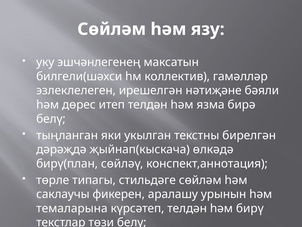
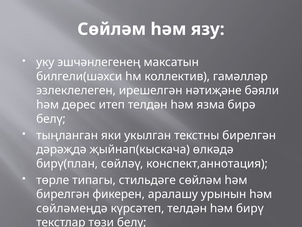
саклаучы at (63, 194): саклаучы -> бирелгән
темаларына: темаларына -> сөйләмеңдә
